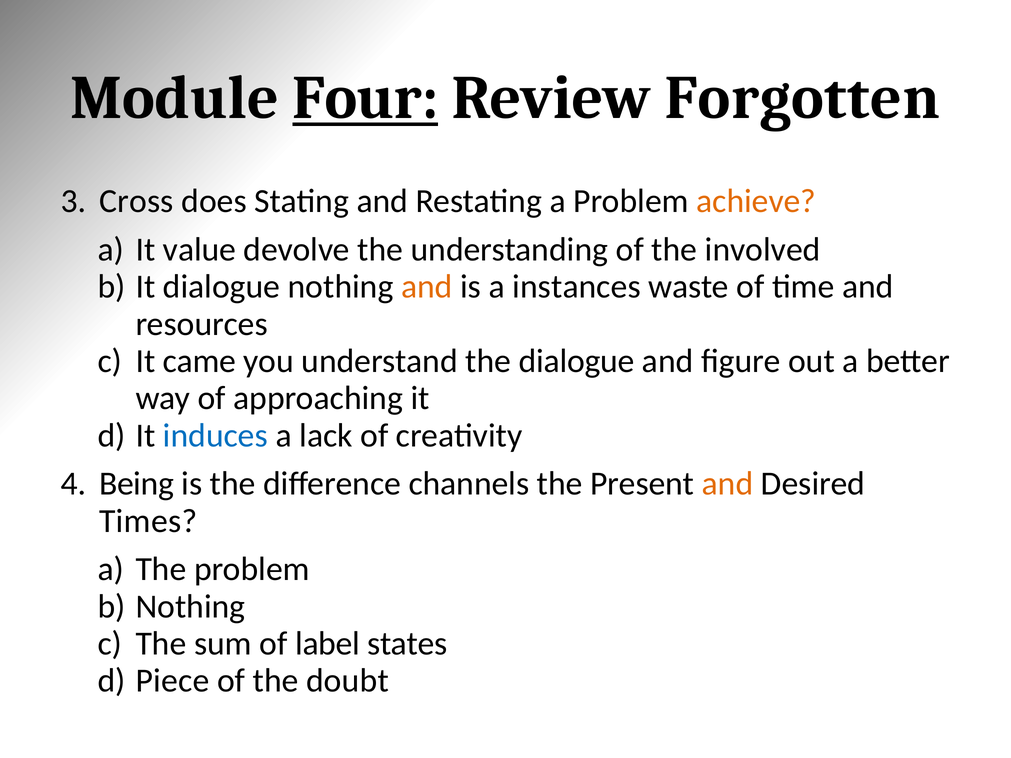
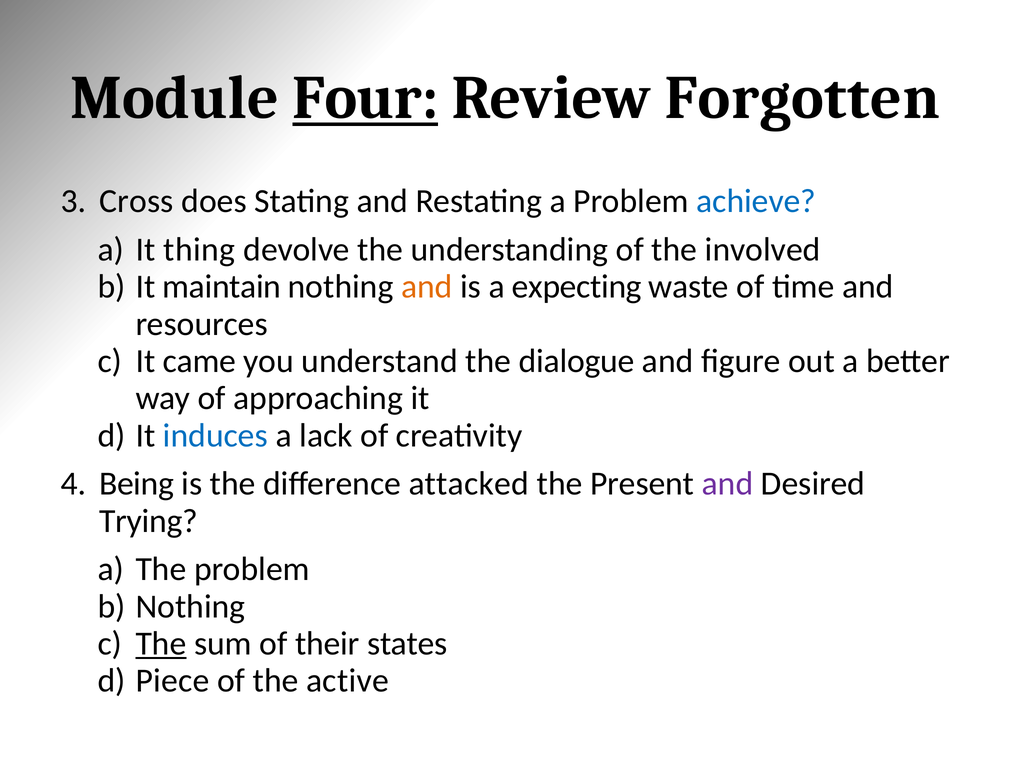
achieve colour: orange -> blue
value: value -> thing
It dialogue: dialogue -> maintain
instances: instances -> expecting
channels: channels -> attacked
and at (728, 484) colour: orange -> purple
Times: Times -> Trying
The at (161, 644) underline: none -> present
label: label -> their
doubt: doubt -> active
